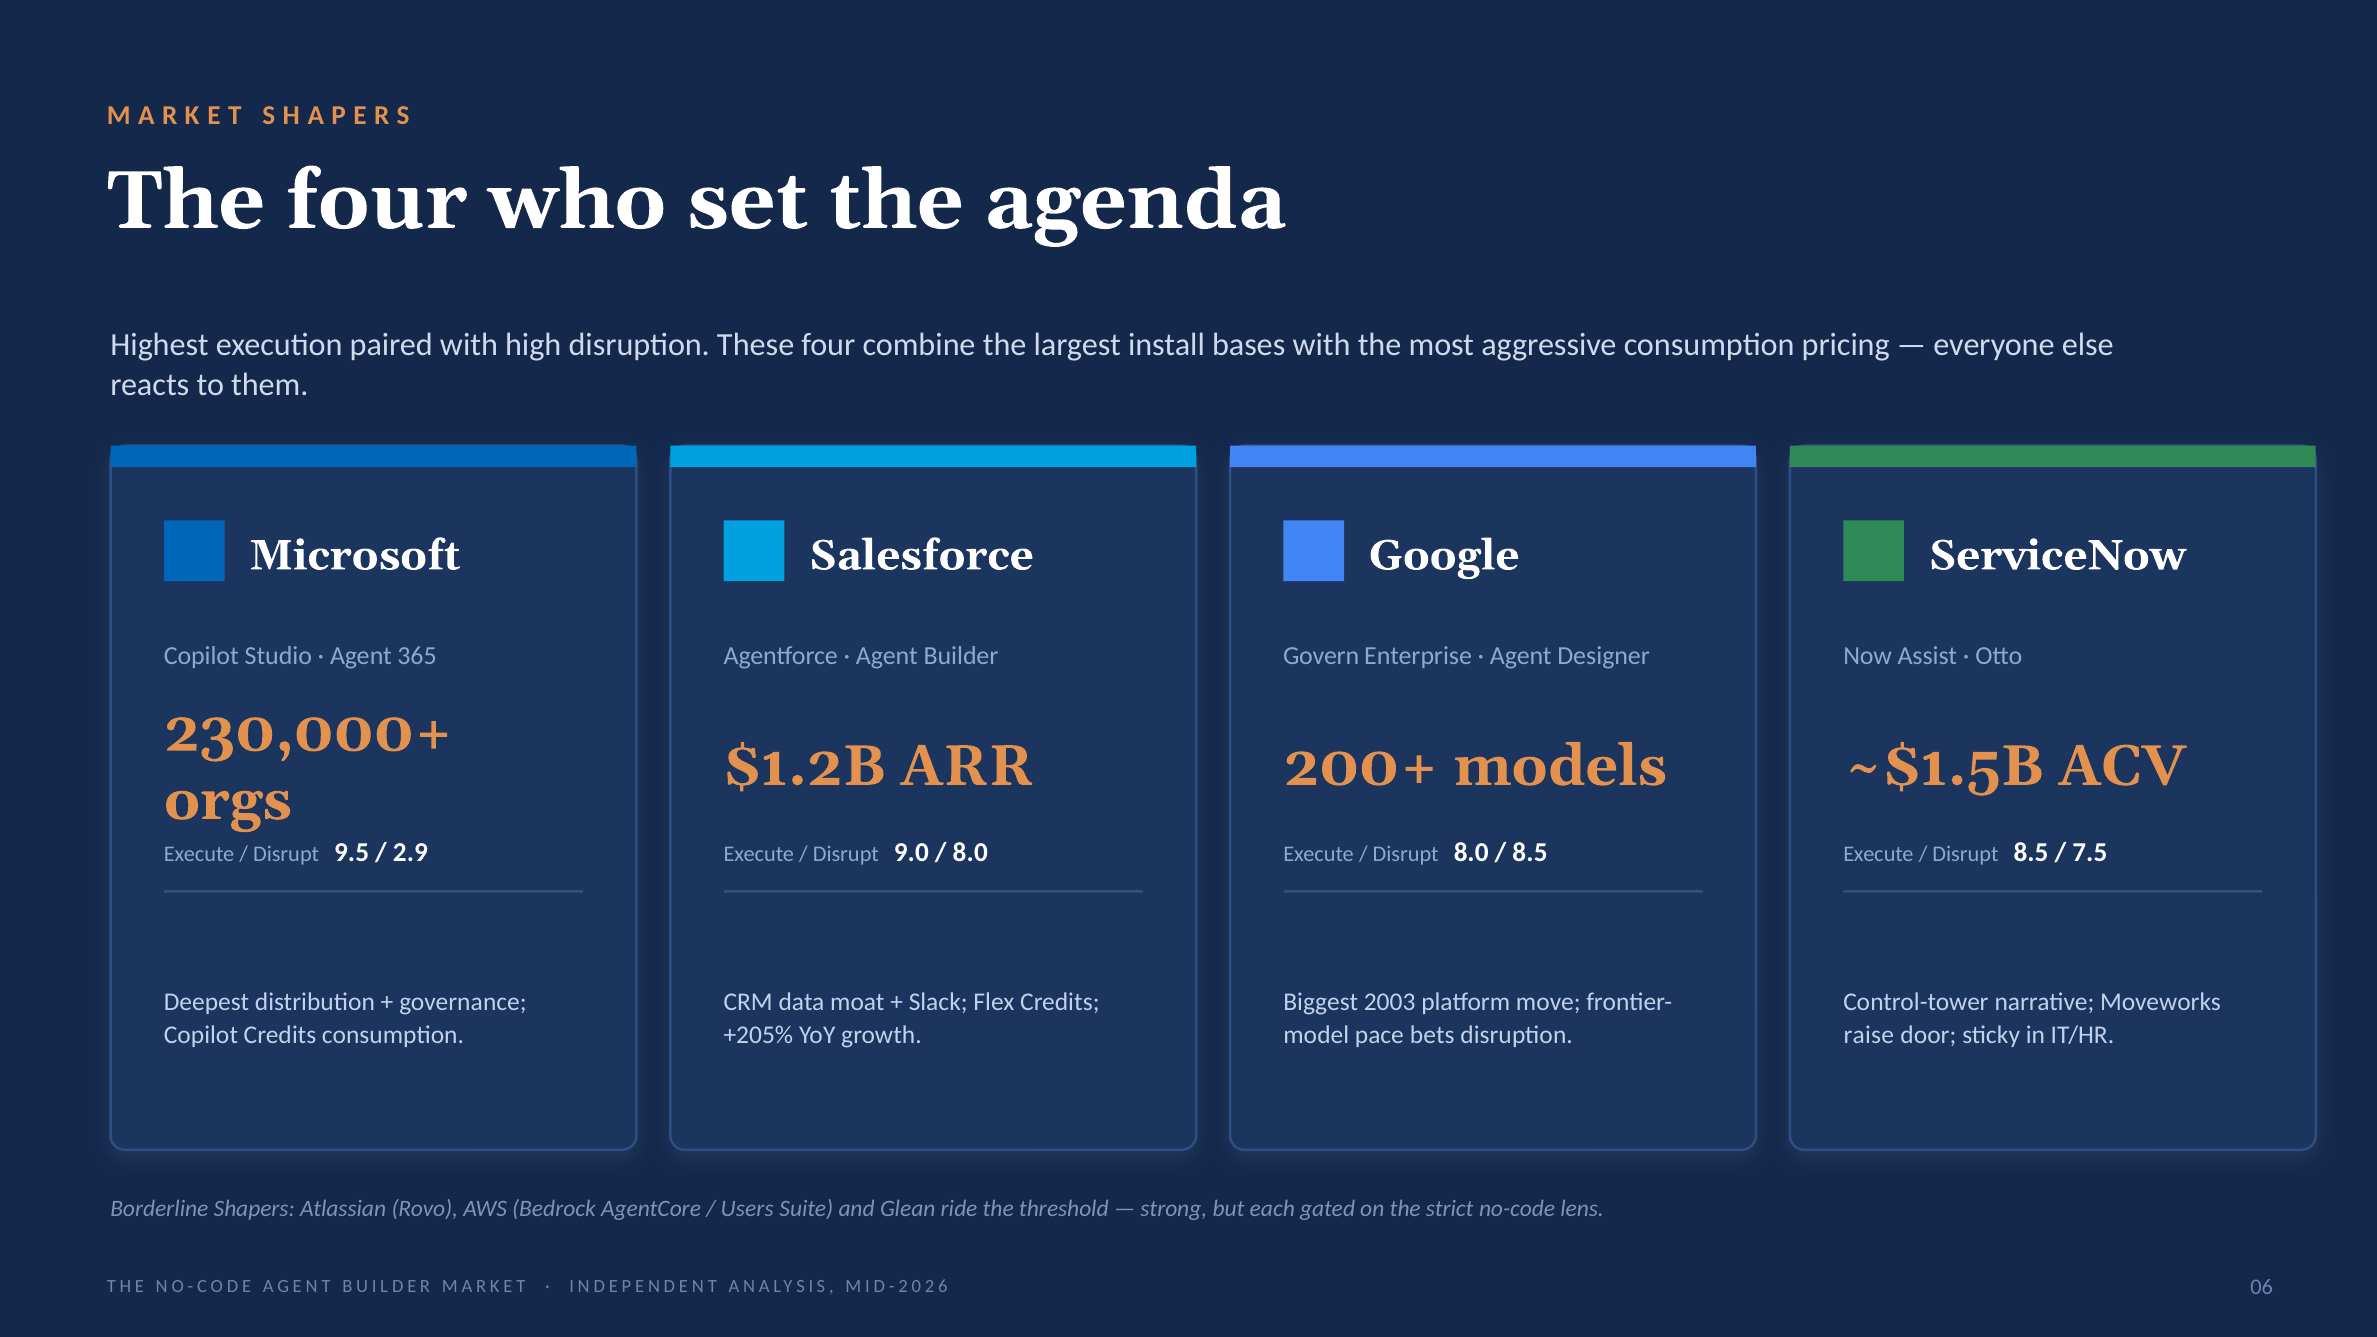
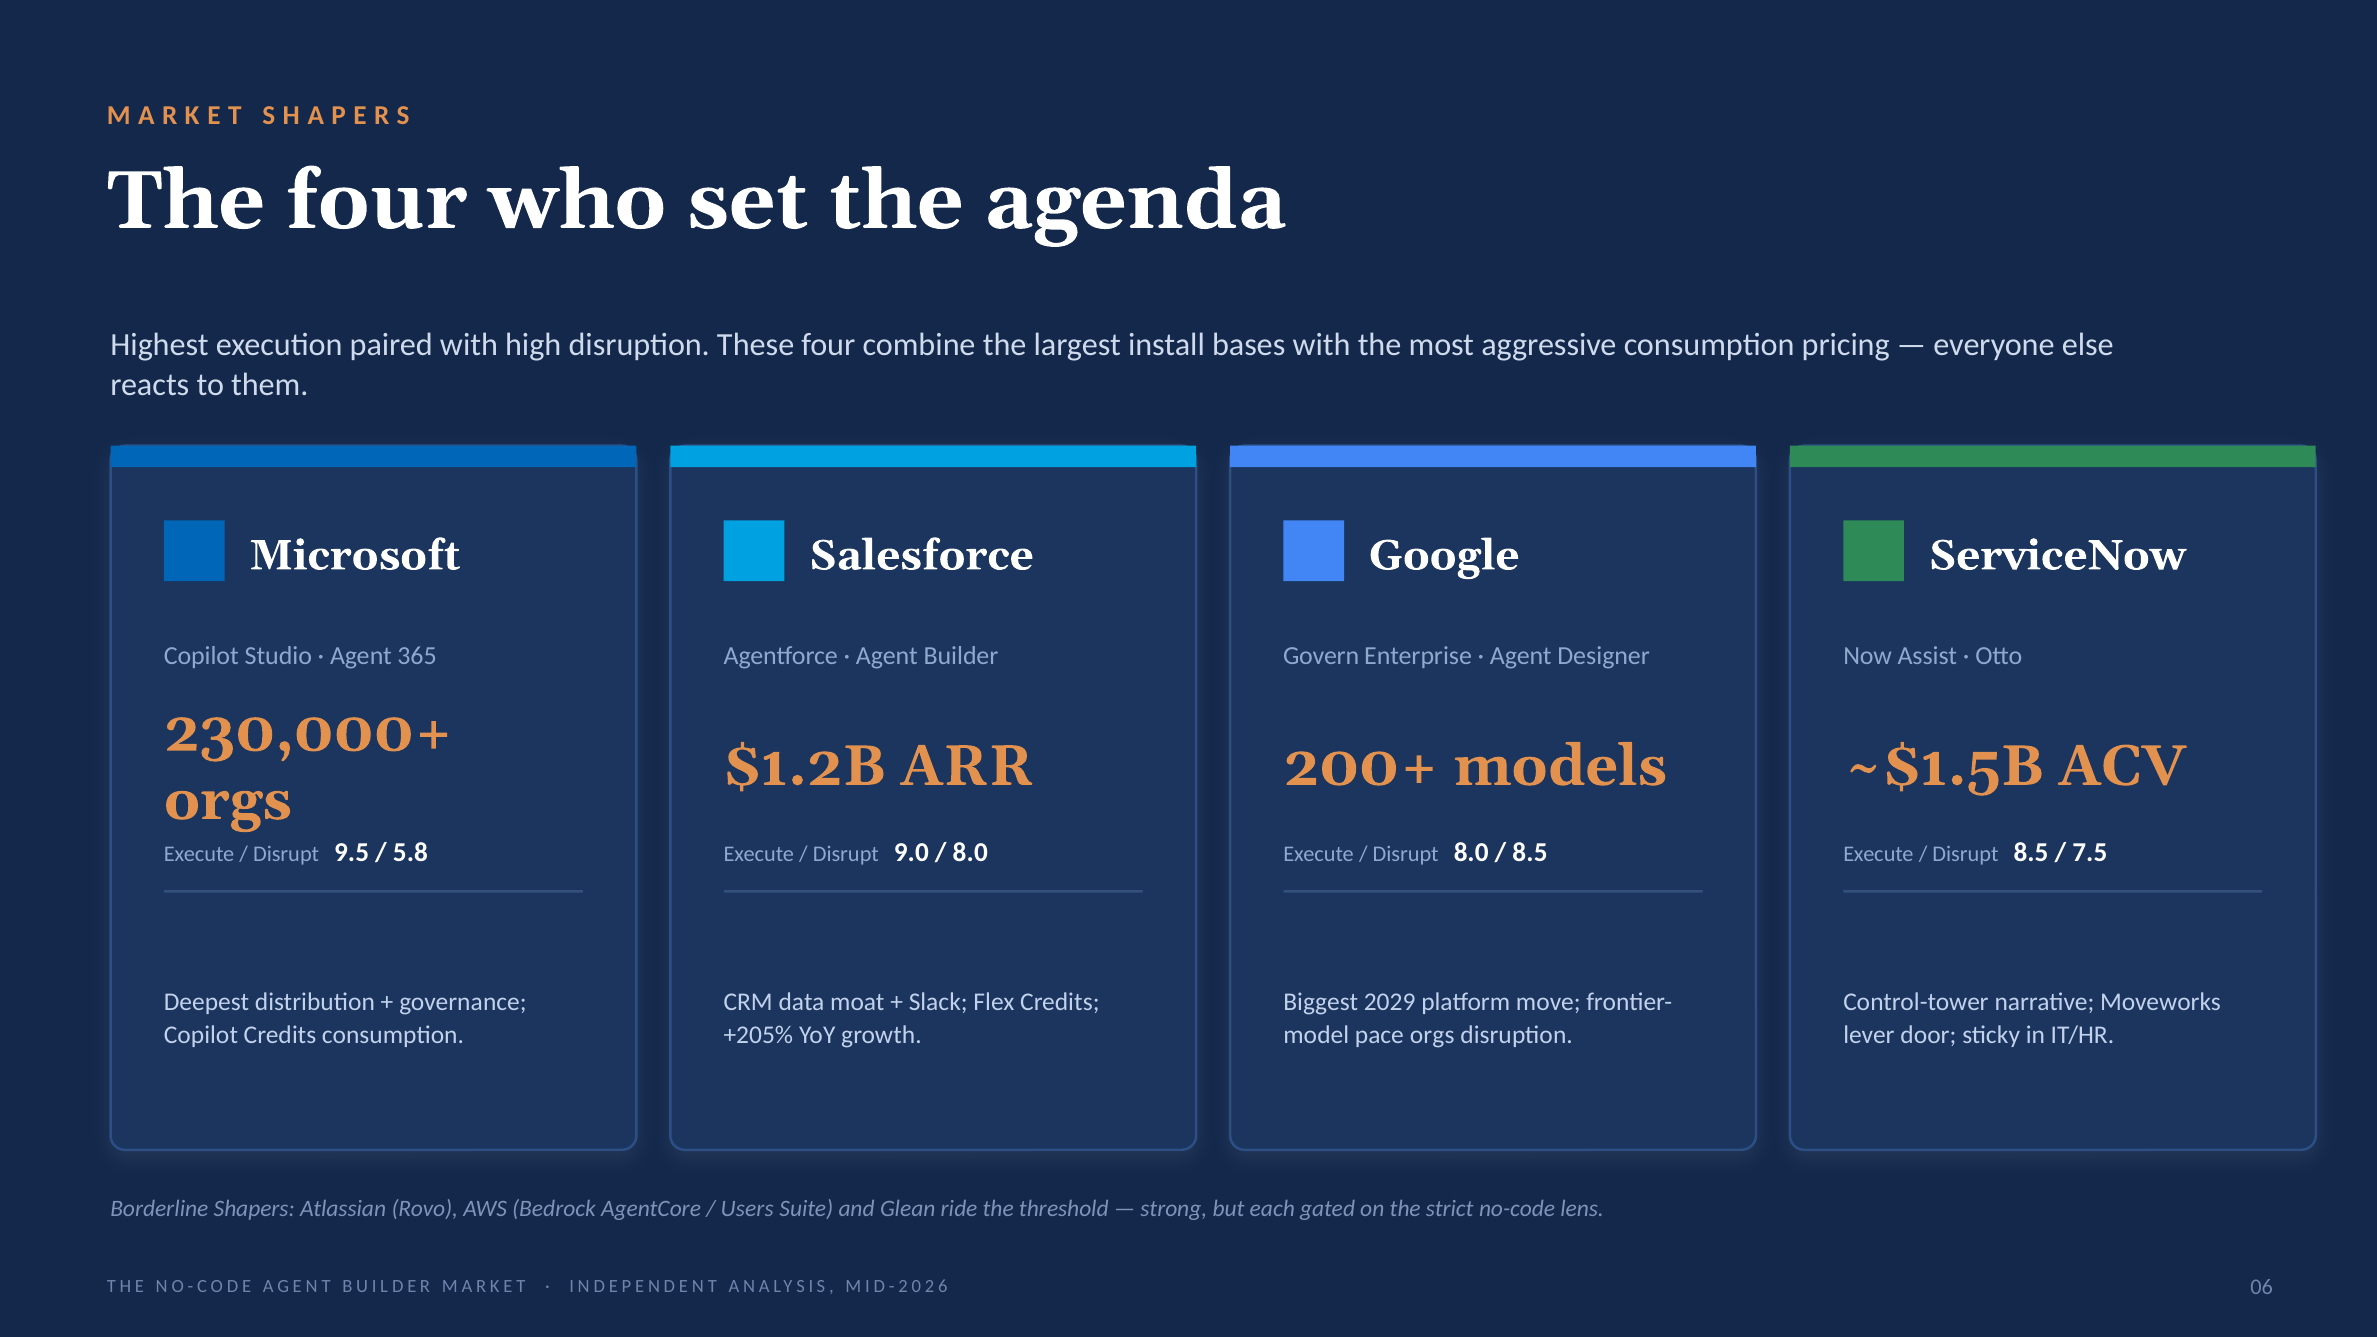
2.9: 2.9 -> 5.8
2003: 2003 -> 2029
pace bets: bets -> orgs
raise: raise -> lever
